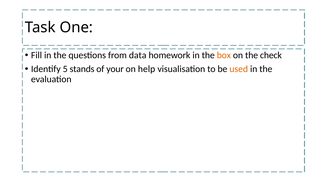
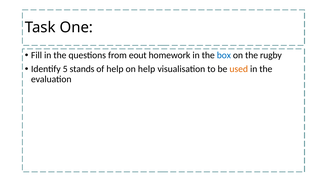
data: data -> eout
box colour: orange -> blue
check: check -> rugby
of your: your -> help
